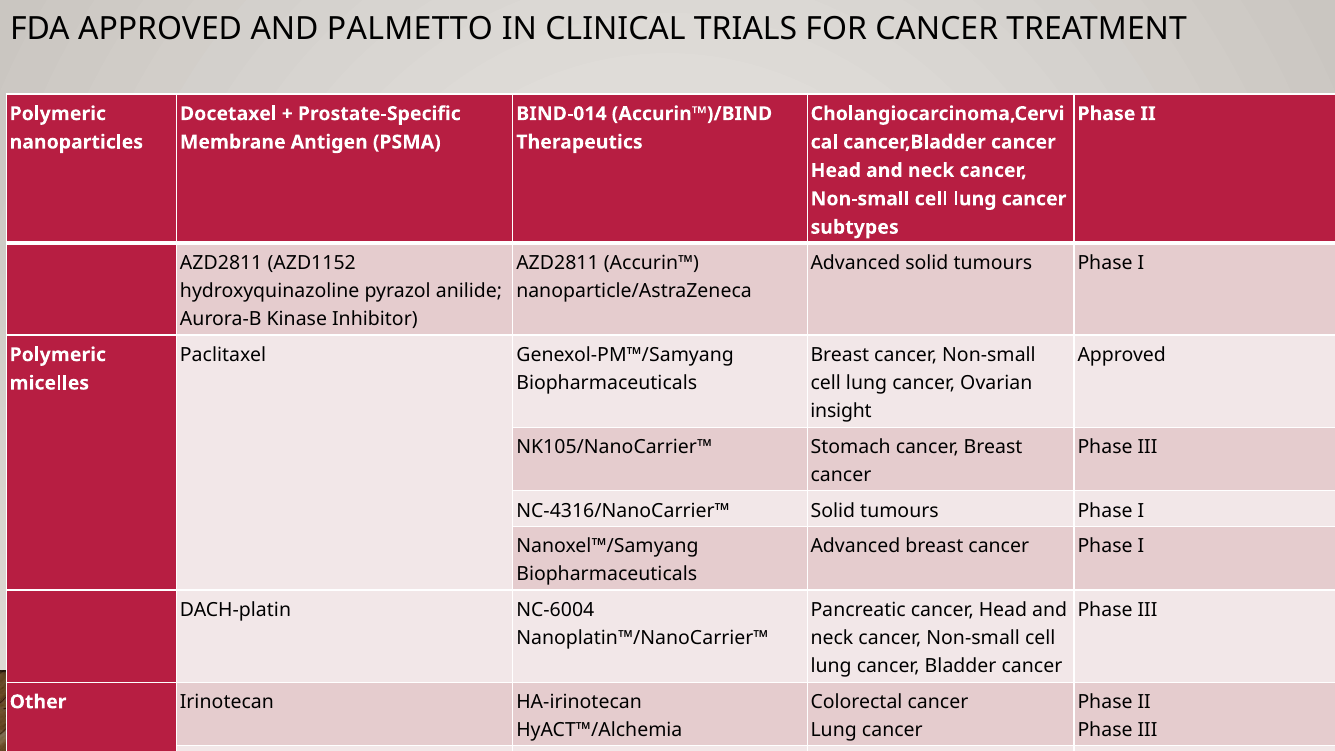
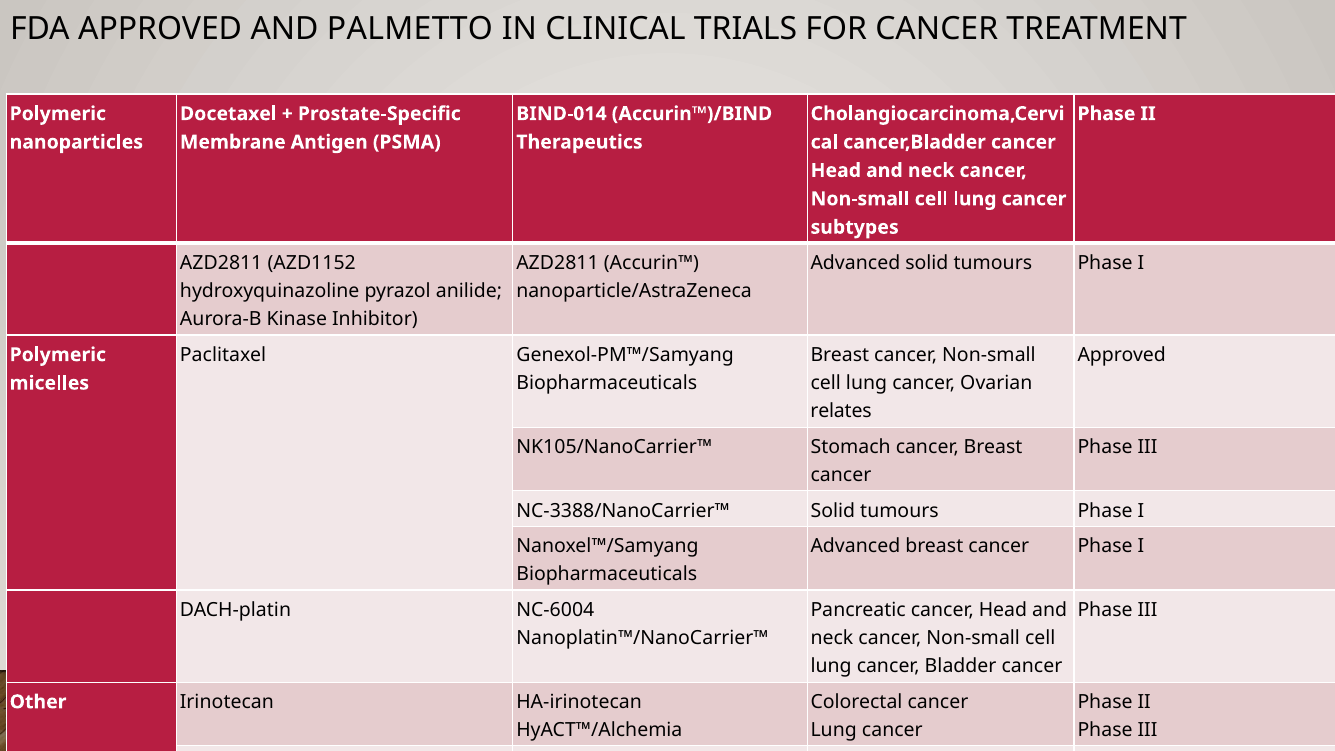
insight: insight -> relates
NC-4316/NanoCarrier™: NC-4316/NanoCarrier™ -> NC-3388/NanoCarrier™
